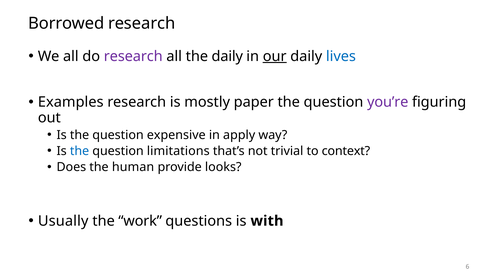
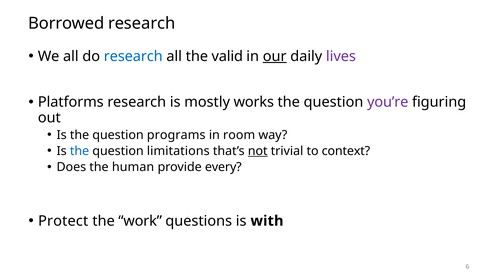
research at (133, 56) colour: purple -> blue
the daily: daily -> valid
lives colour: blue -> purple
Examples: Examples -> Platforms
paper: paper -> works
expensive: expensive -> programs
apply: apply -> room
not underline: none -> present
looks: looks -> every
Usually: Usually -> Protect
